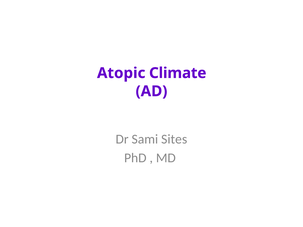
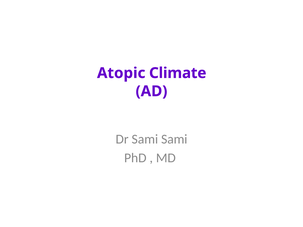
Sami Sites: Sites -> Sami
